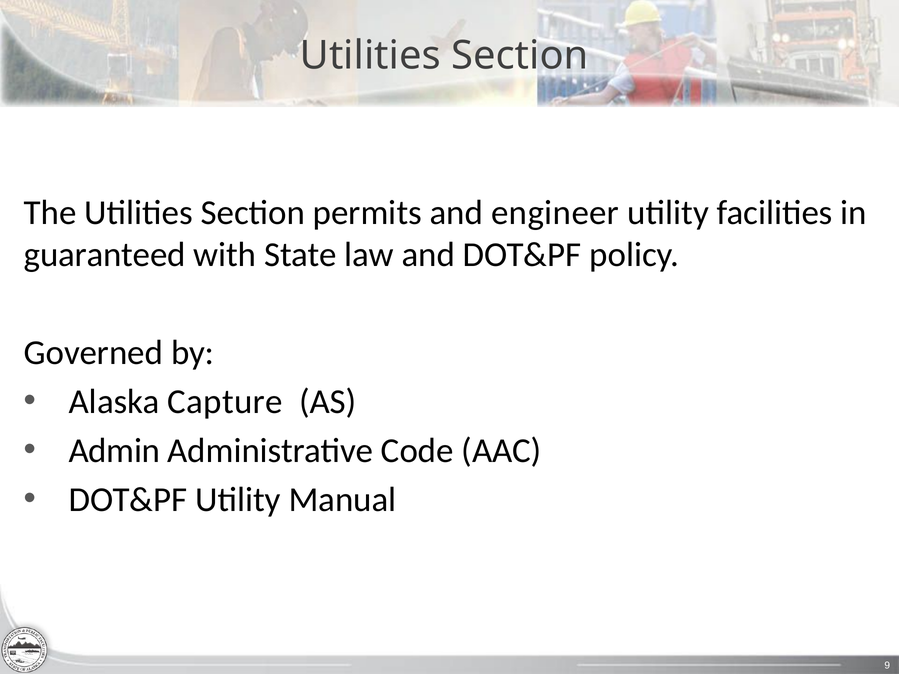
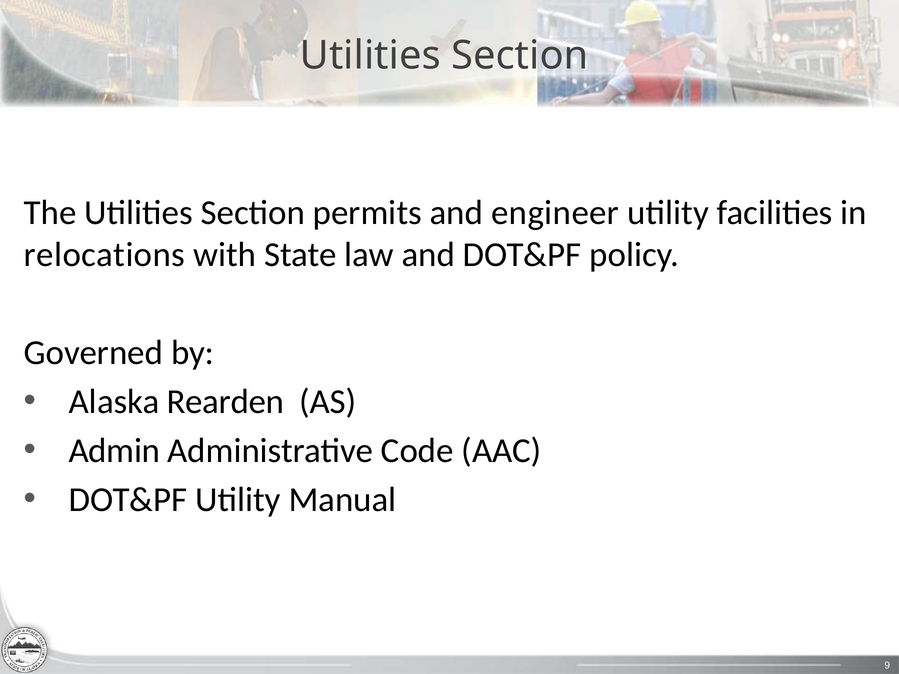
guaranteed: guaranteed -> relocations
Capture: Capture -> Rearden
